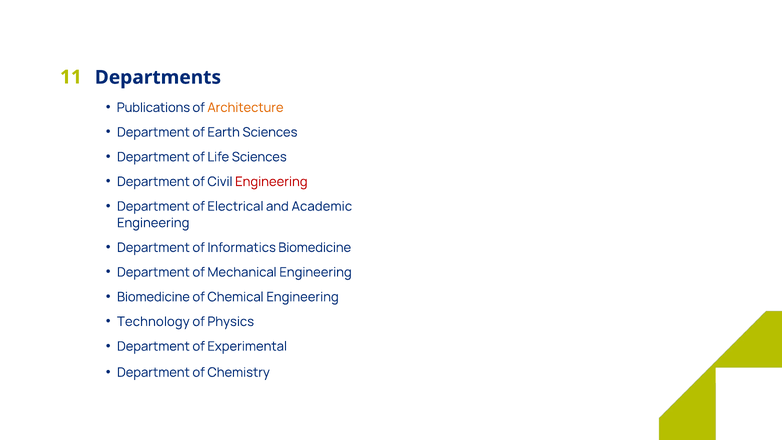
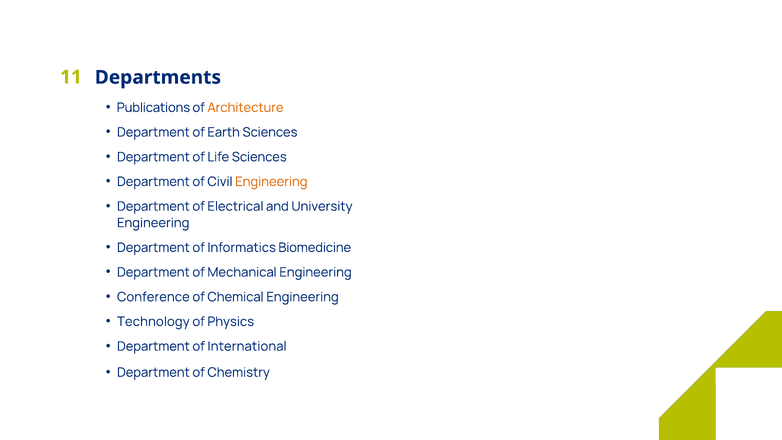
Engineering at (271, 182) colour: red -> orange
Academic: Academic -> University
Biomedicine at (153, 297): Biomedicine -> Conference
Experimental: Experimental -> International
